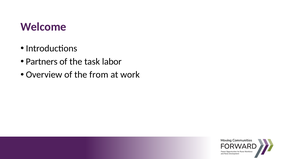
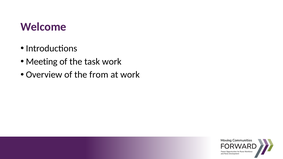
Partners: Partners -> Meeting
task labor: labor -> work
